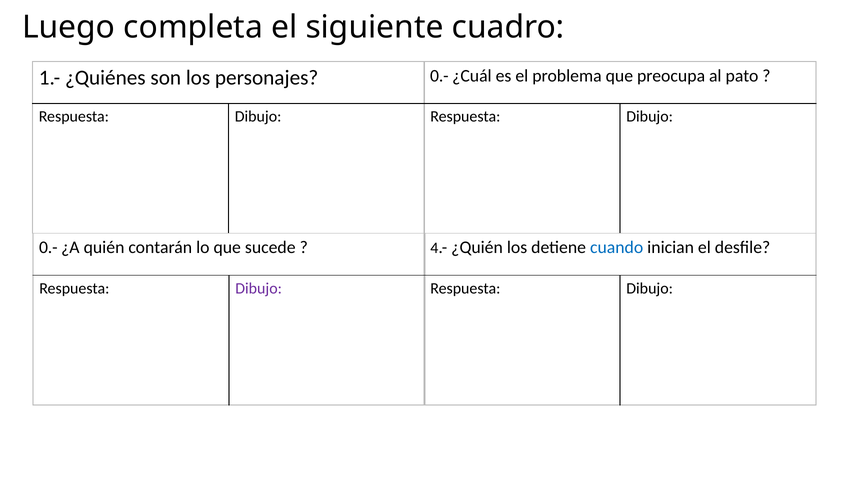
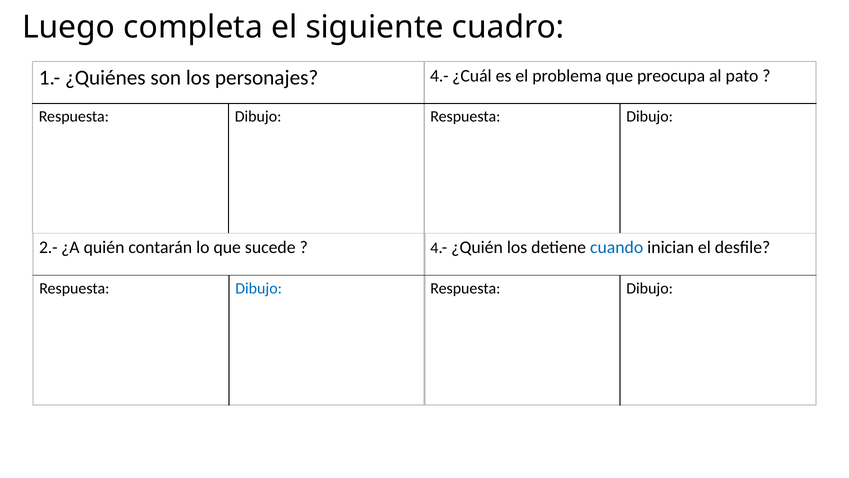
0.- at (439, 76): 0.- -> 4.-
0.- at (48, 247): 0.- -> 2.-
Dibujo at (259, 288) colour: purple -> blue
